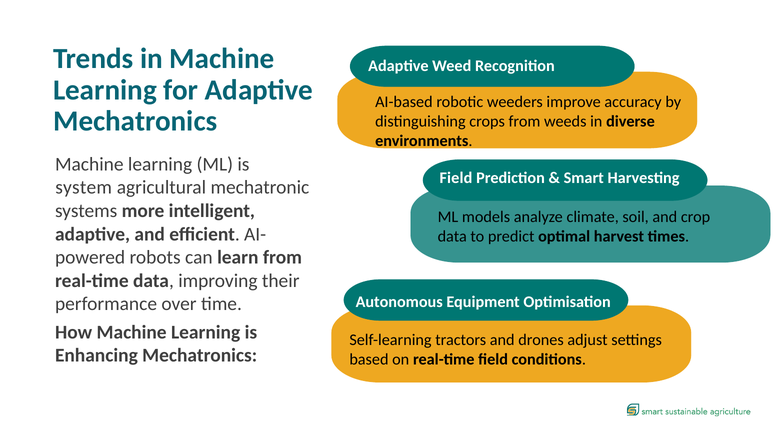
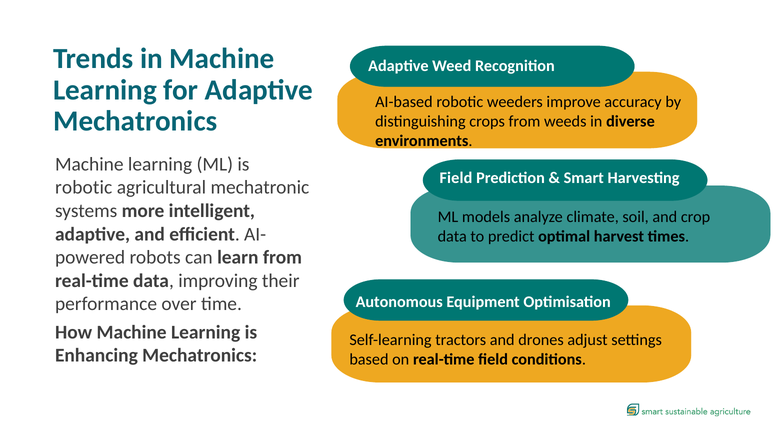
system at (84, 188): system -> robotic
